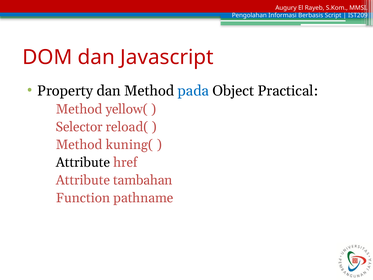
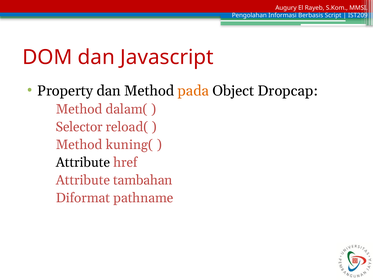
pada colour: blue -> orange
Practical: Practical -> Dropcap
yellow(: yellow( -> dalam(
Function: Function -> Diformat
